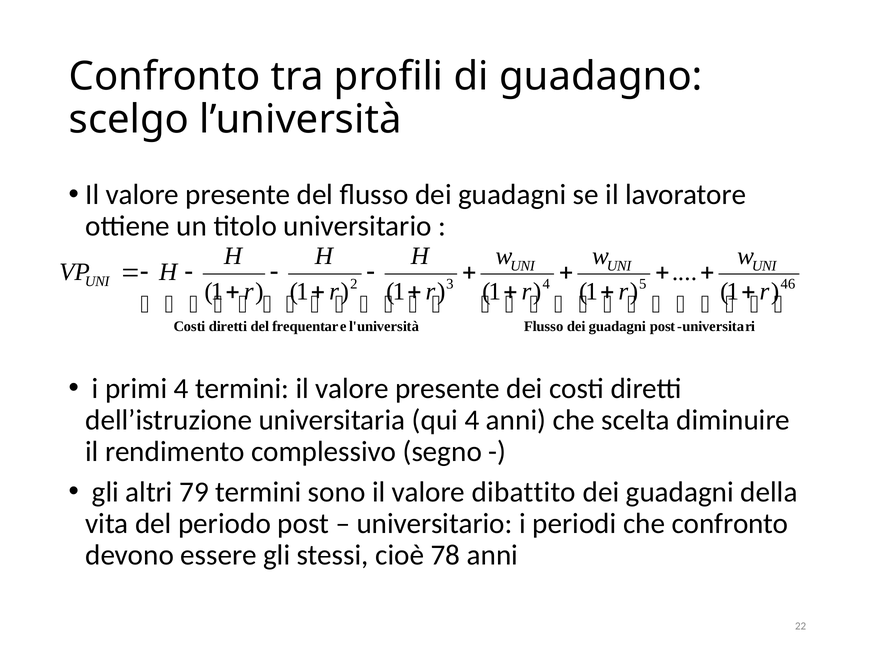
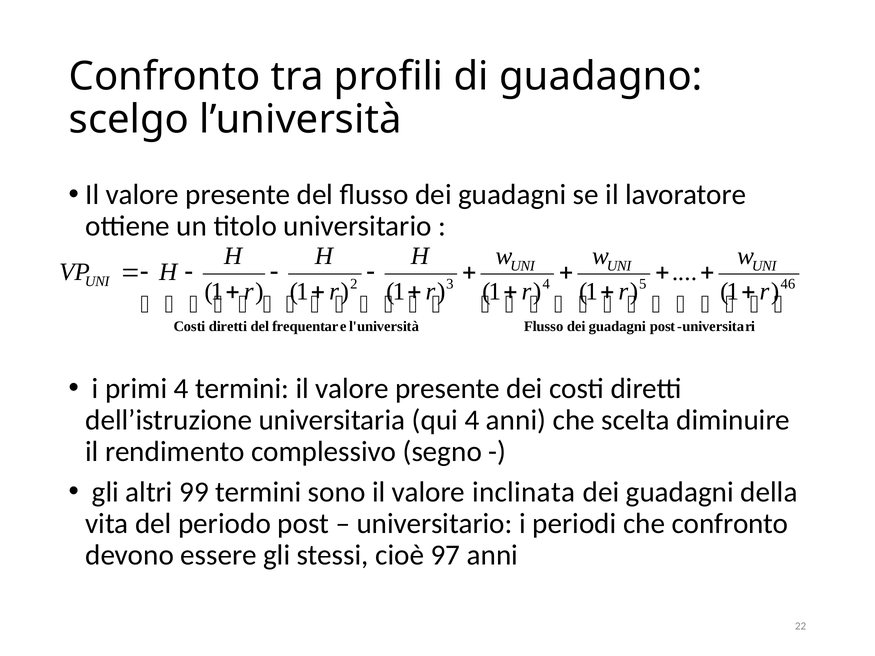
79: 79 -> 99
dibattito: dibattito -> inclinata
78: 78 -> 97
